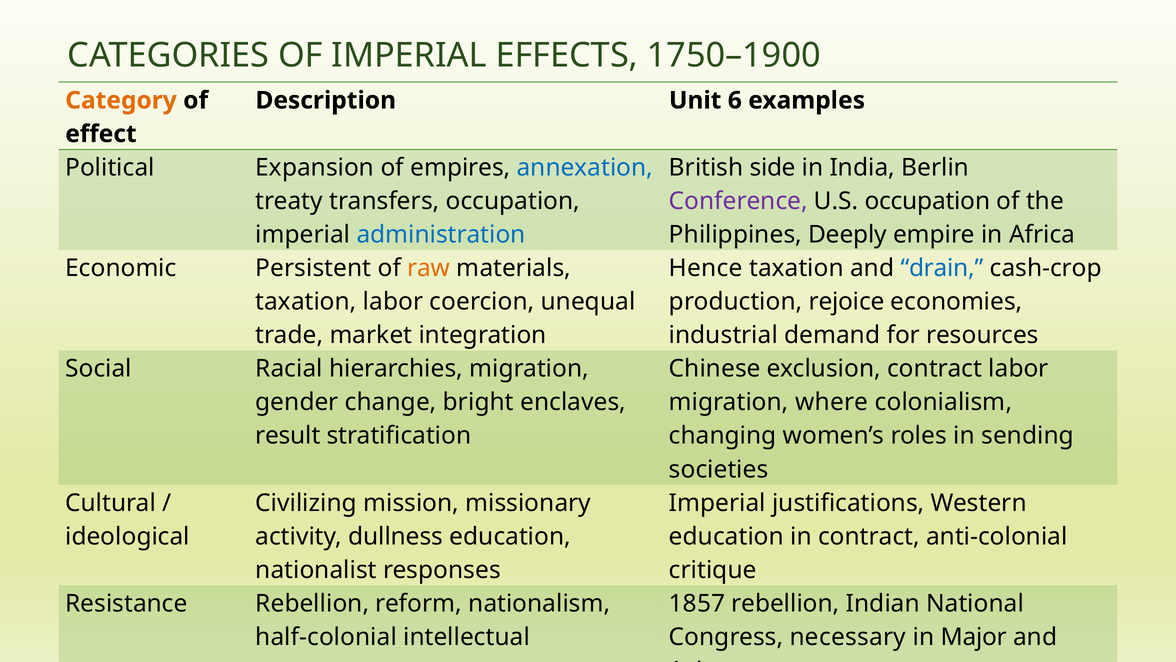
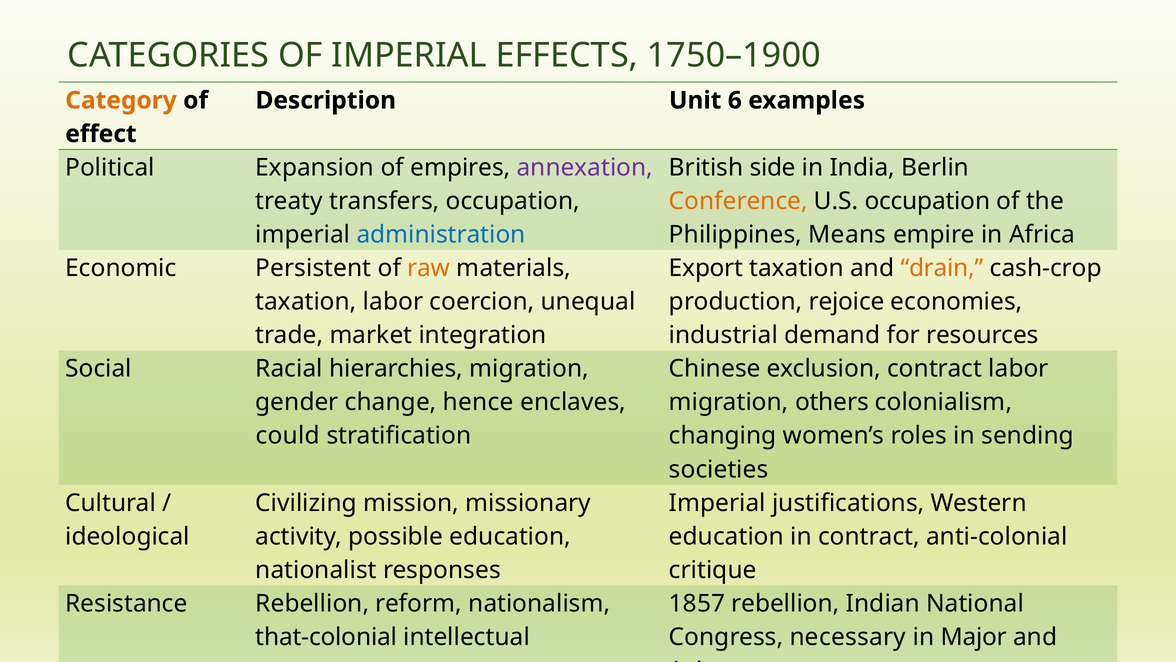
annexation colour: blue -> purple
Conference colour: purple -> orange
Deeply: Deeply -> Means
Hence: Hence -> Export
drain colour: blue -> orange
bright: bright -> hence
where: where -> others
result: result -> could
dullness: dullness -> possible
half-colonial: half-colonial -> that-colonial
